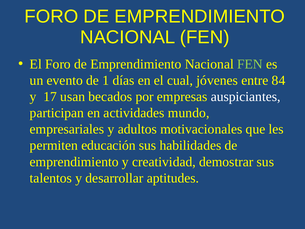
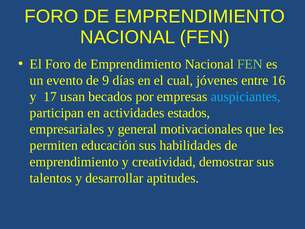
1: 1 -> 9
84: 84 -> 16
auspiciantes colour: white -> light blue
mundo: mundo -> estados
adultos: adultos -> general
